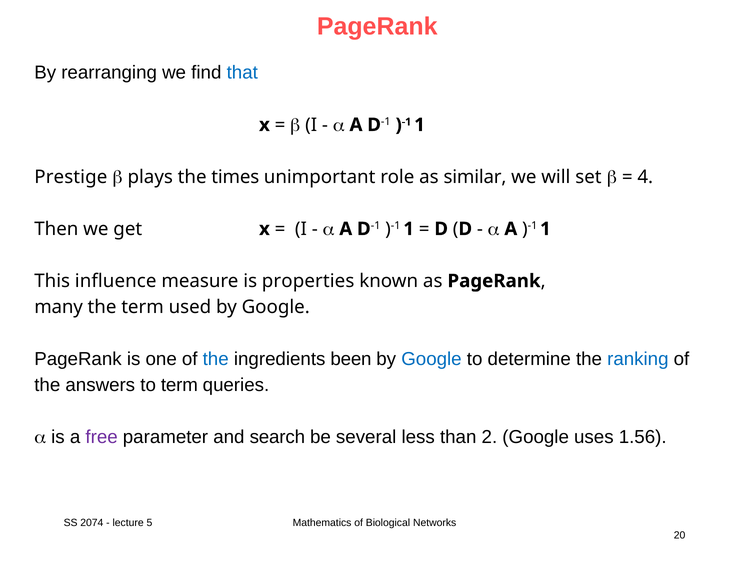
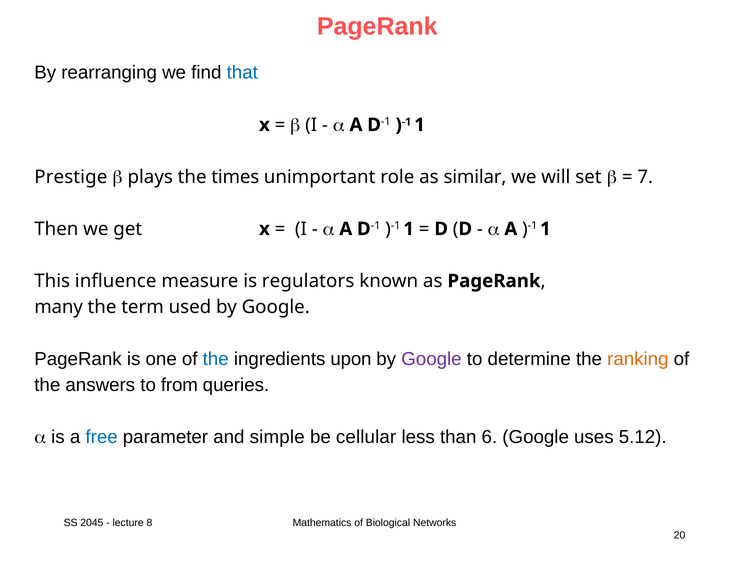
4: 4 -> 7
properties: properties -> regulators
been: been -> upon
Google at (431, 359) colour: blue -> purple
ranking colour: blue -> orange
to term: term -> from
free colour: purple -> blue
search: search -> simple
several: several -> cellular
2: 2 -> 6
1.56: 1.56 -> 5.12
2074: 2074 -> 2045
5: 5 -> 8
